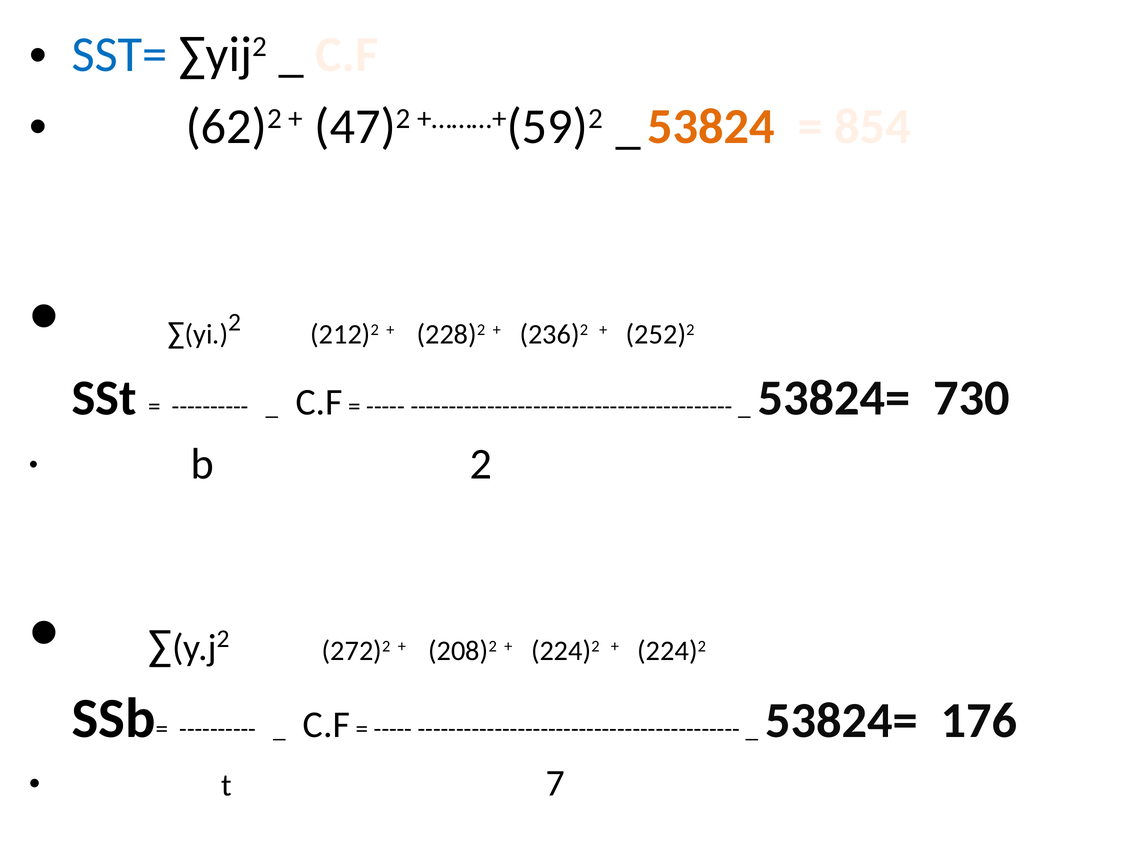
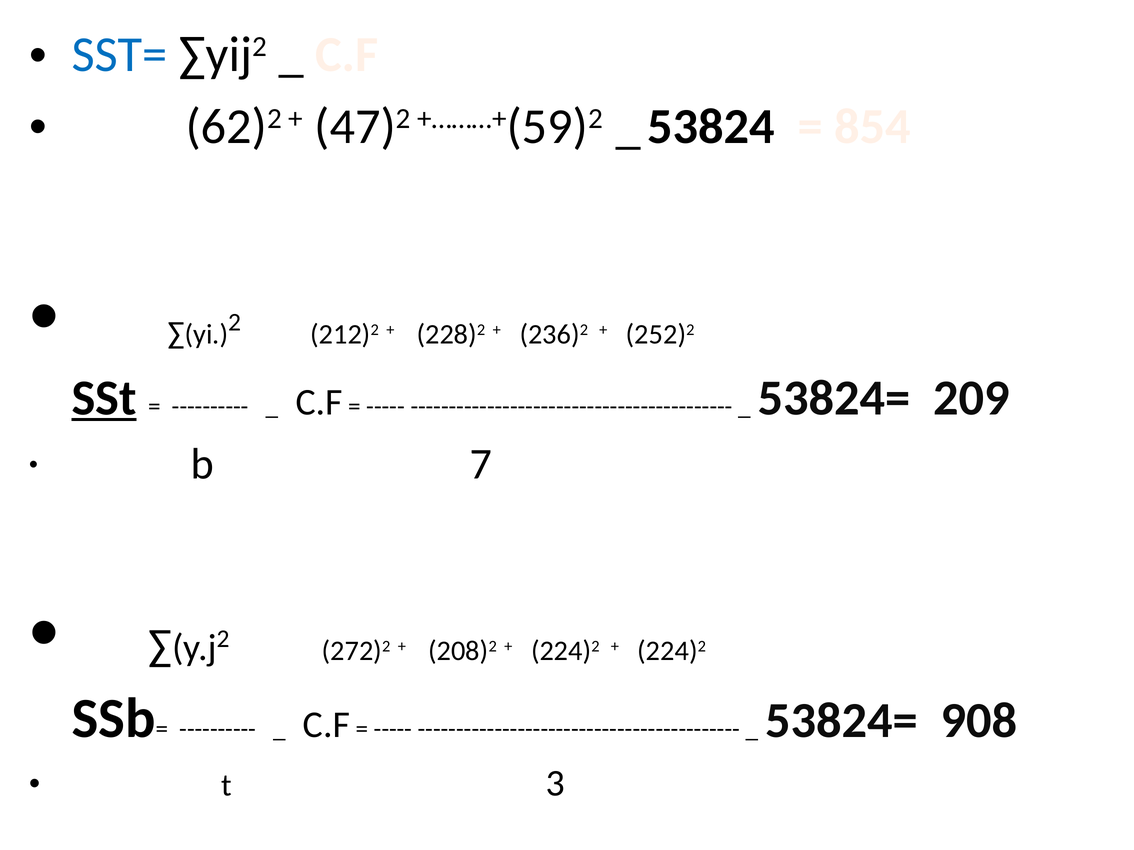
53824 colour: orange -> black
SSt underline: none -> present
730: 730 -> 209
b 2: 2 -> 7
176: 176 -> 908
7: 7 -> 3
